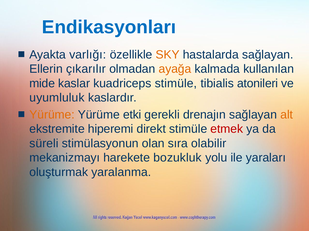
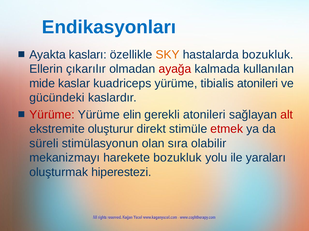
varlığı: varlığı -> kasları
hastalarda sağlayan: sağlayan -> bozukluk
ayağa colour: orange -> red
kuadriceps stimüle: stimüle -> yürüme
uyumluluk: uyumluluk -> gücündeki
Yürüme at (52, 115) colour: orange -> red
etki: etki -> elin
gerekli drenajın: drenajın -> atonileri
alt colour: orange -> red
hiperemi: hiperemi -> oluşturur
yaralanma: yaralanma -> hiperestezi
